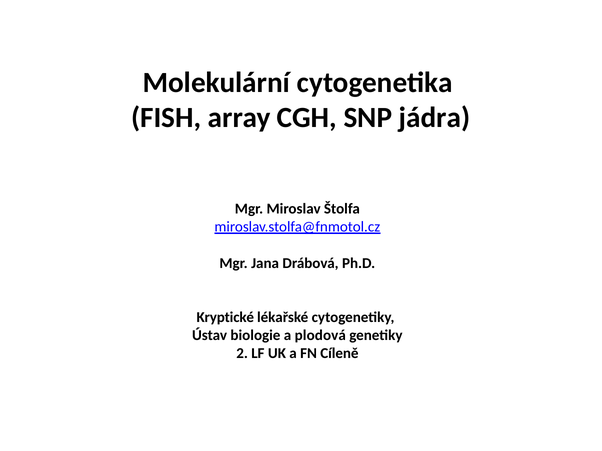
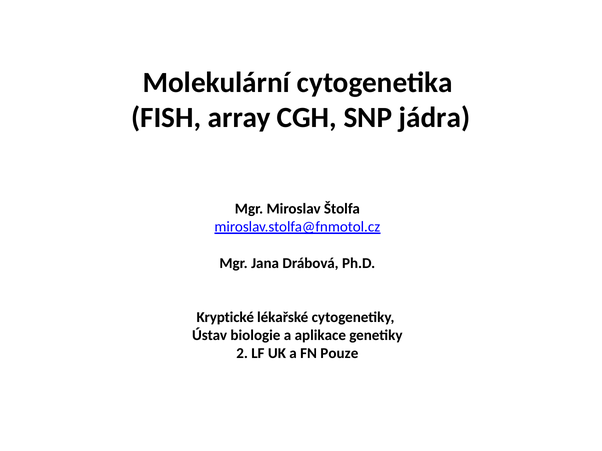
plodová: plodová -> aplikace
Cíleně: Cíleně -> Pouze
